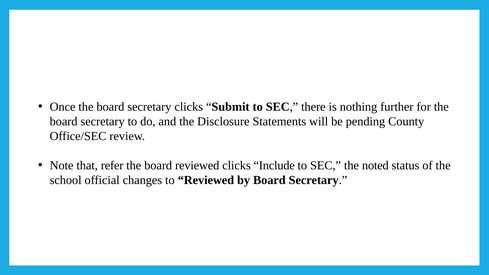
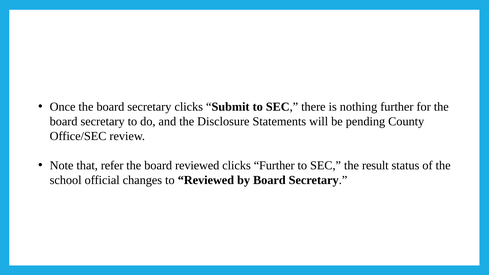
clicks Include: Include -> Further
noted: noted -> result
